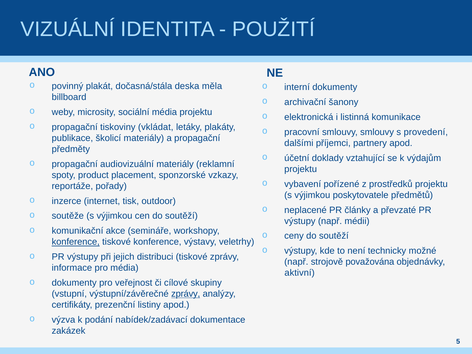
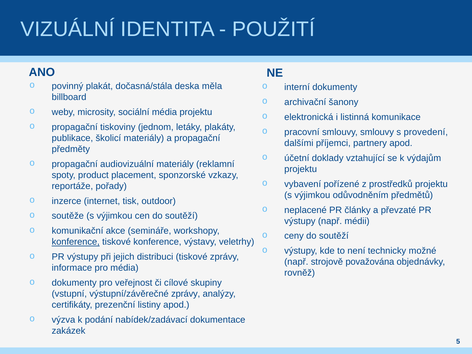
vkládat: vkládat -> jednom
poskytovatele: poskytovatele -> odůvodněním
aktivní: aktivní -> rovněž
zprávy at (186, 294) underline: present -> none
